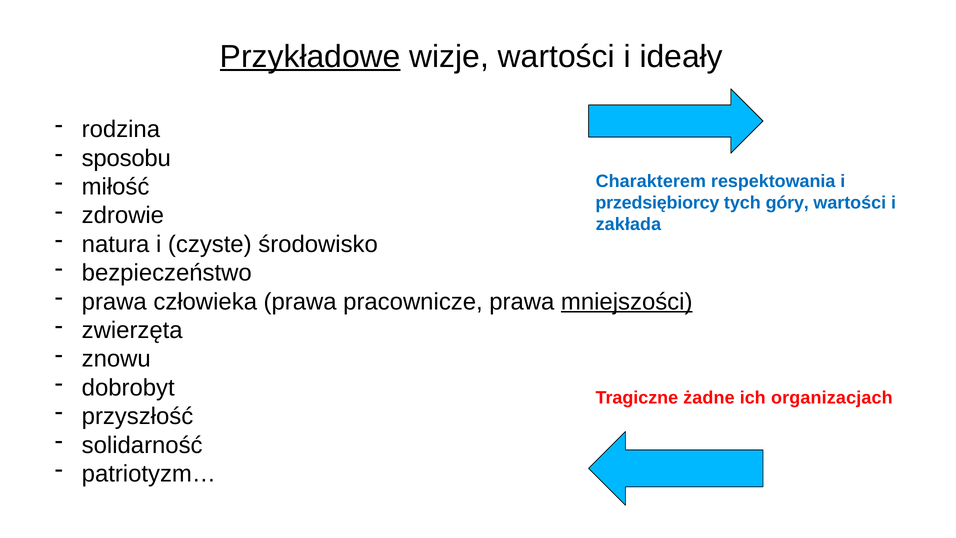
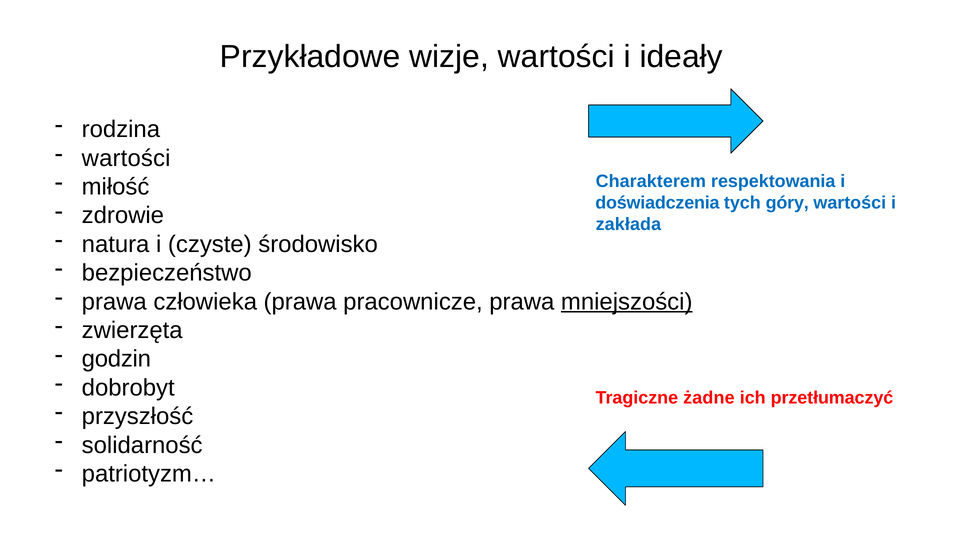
Przykładowe underline: present -> none
sposobu at (126, 158): sposobu -> wartości
przedsiębiorcy: przedsiębiorcy -> doświadczenia
znowu: znowu -> godzin
organizacjach: organizacjach -> przetłumaczyć
